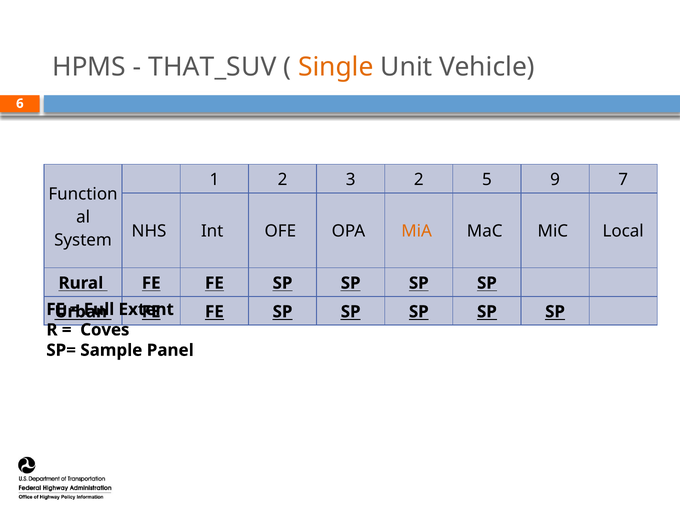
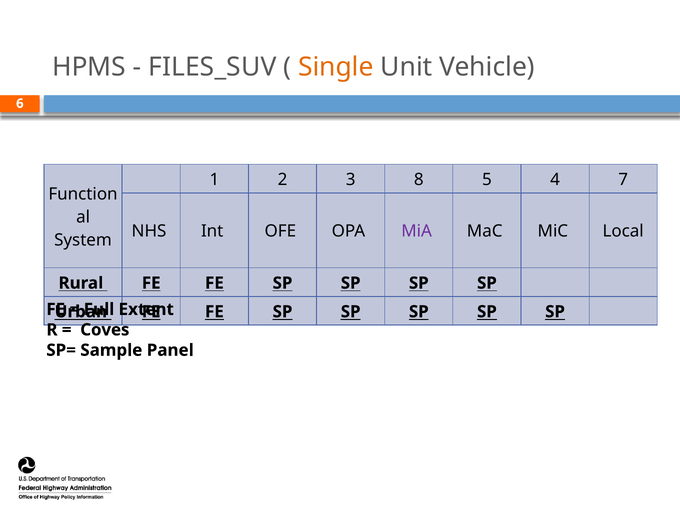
THAT_SUV: THAT_SUV -> FILES_SUV
3 2: 2 -> 8
9: 9 -> 4
MiA colour: orange -> purple
